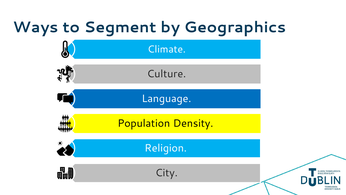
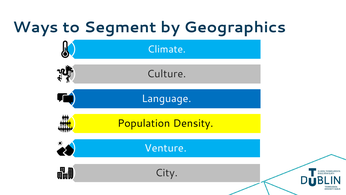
Religion: Religion -> Venture
